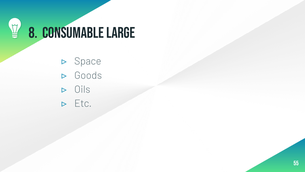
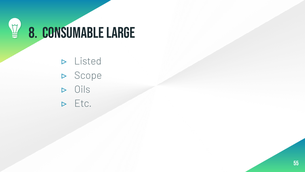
Space: Space -> Listed
Goods: Goods -> Scope
